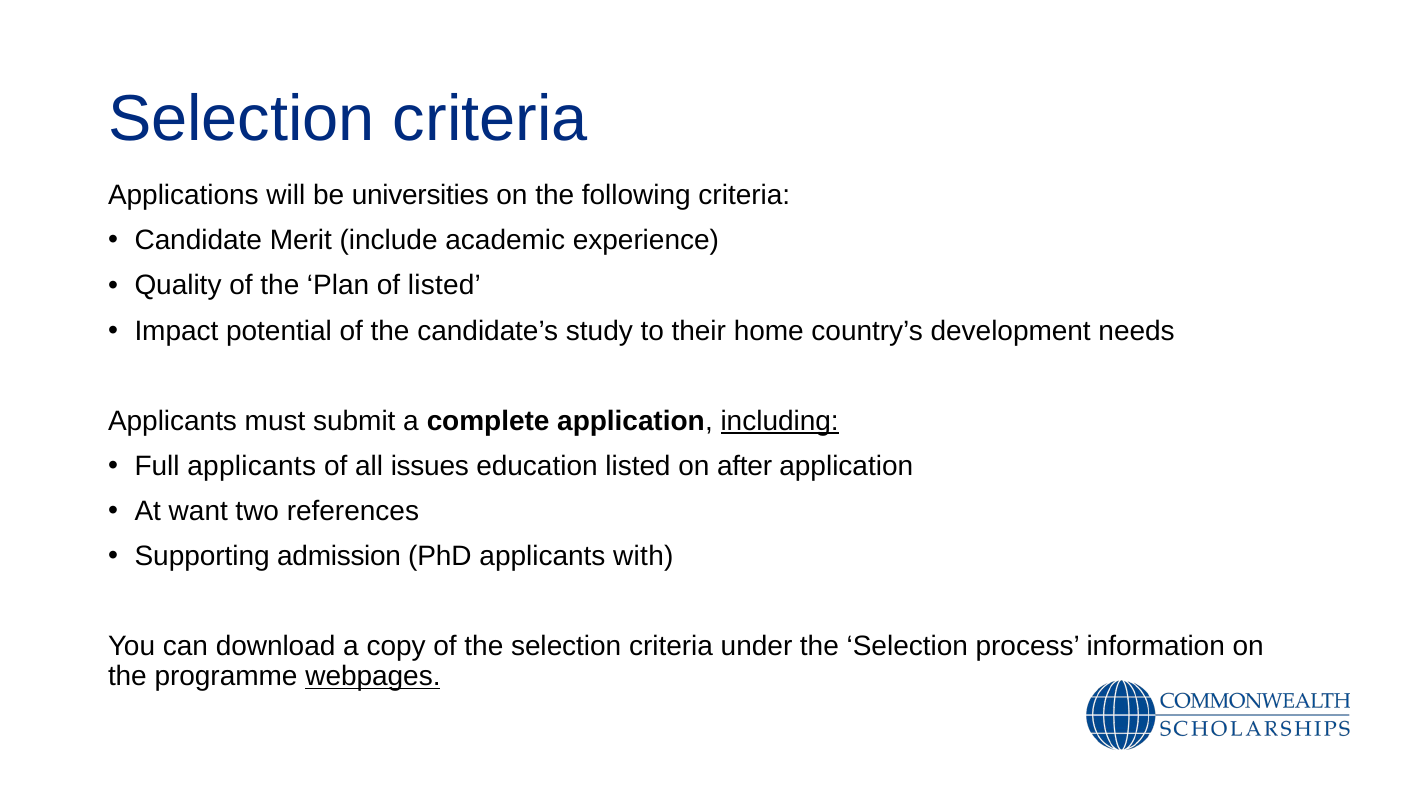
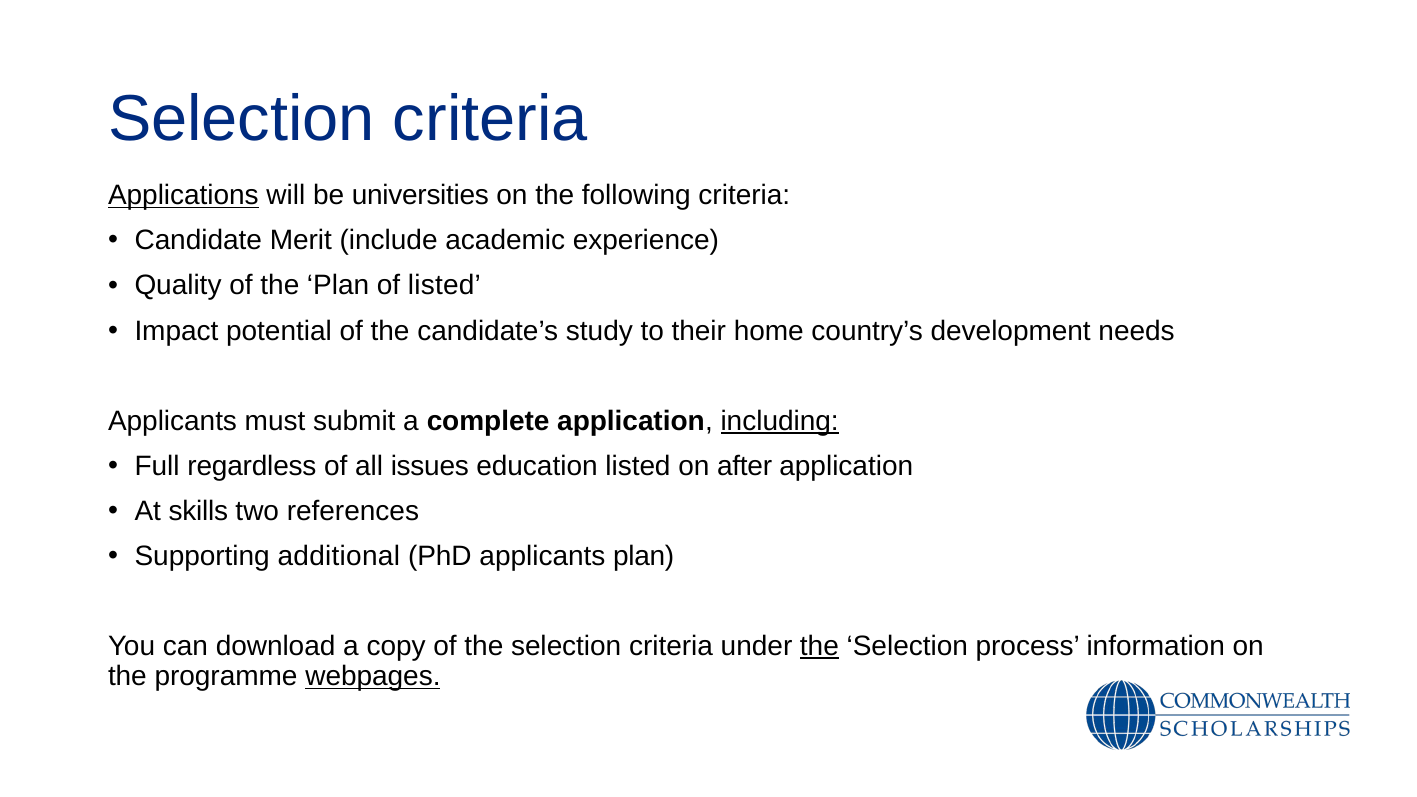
Applications underline: none -> present
Full applicants: applicants -> regardless
want: want -> skills
admission: admission -> additional
applicants with: with -> plan
the at (819, 646) underline: none -> present
